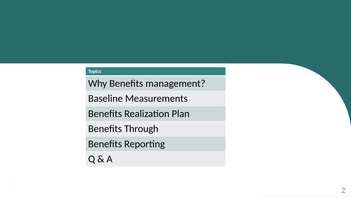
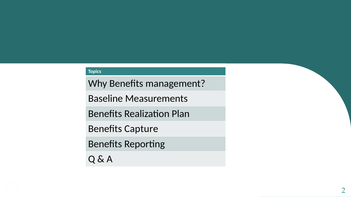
Through: Through -> Capture
